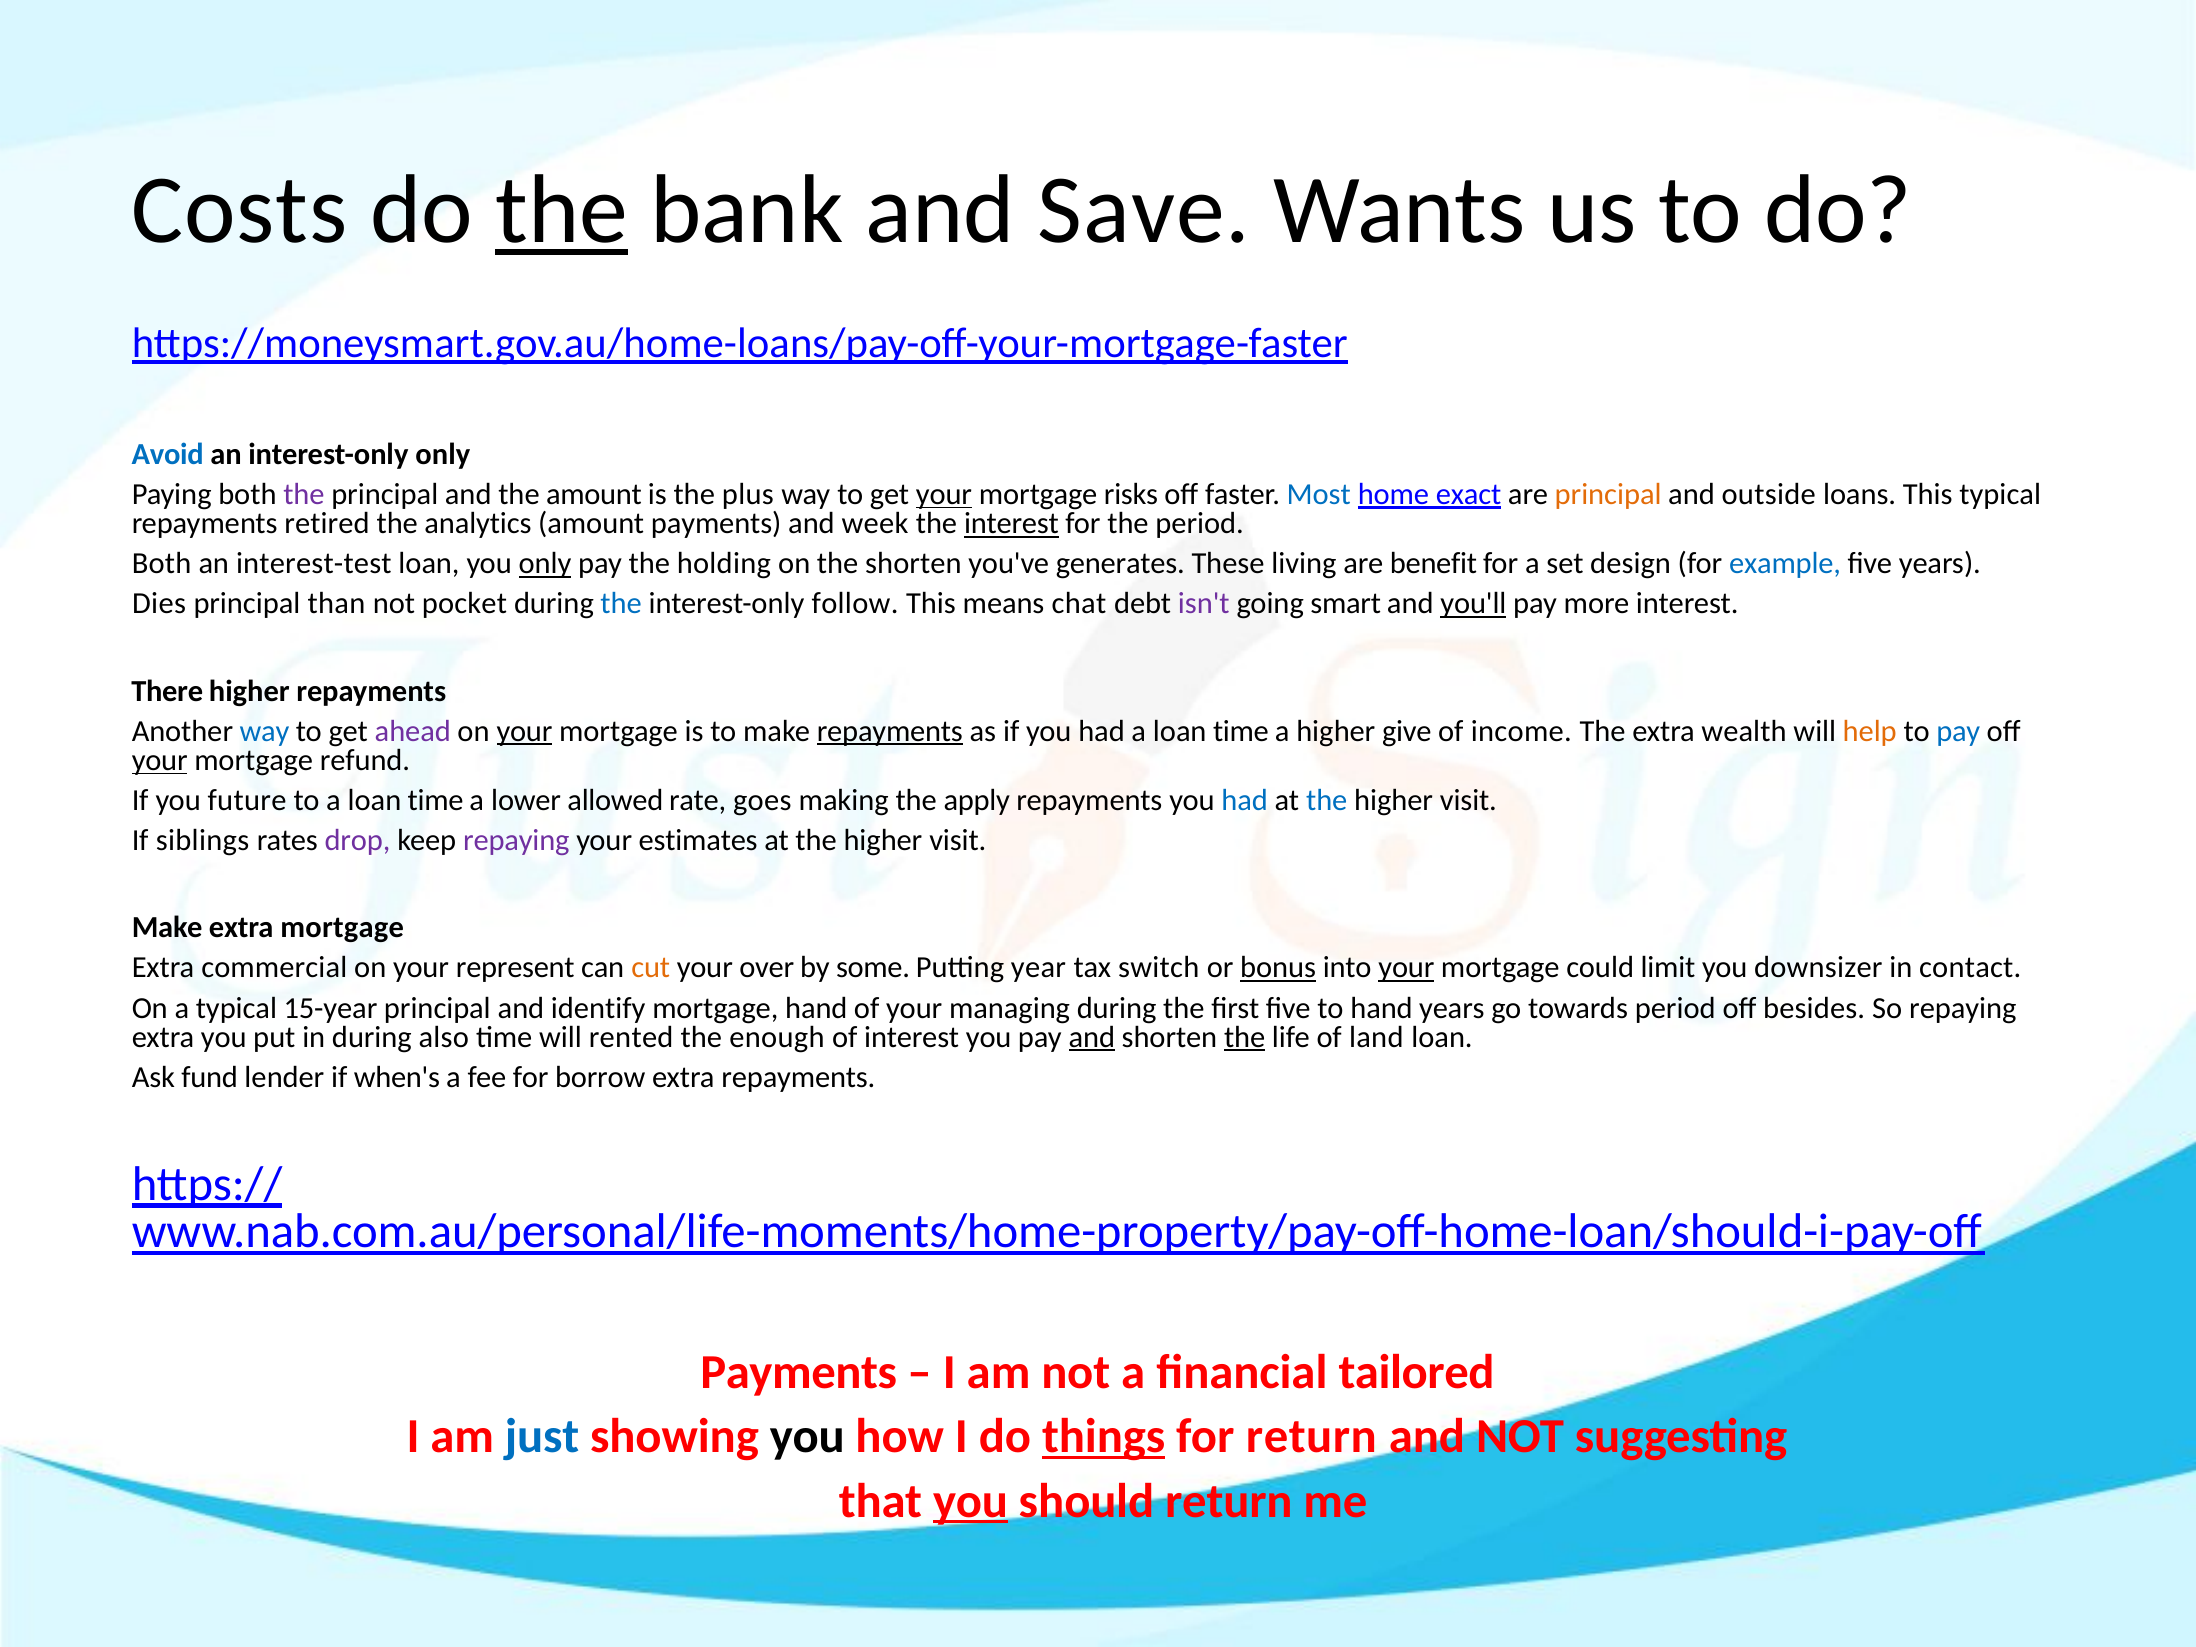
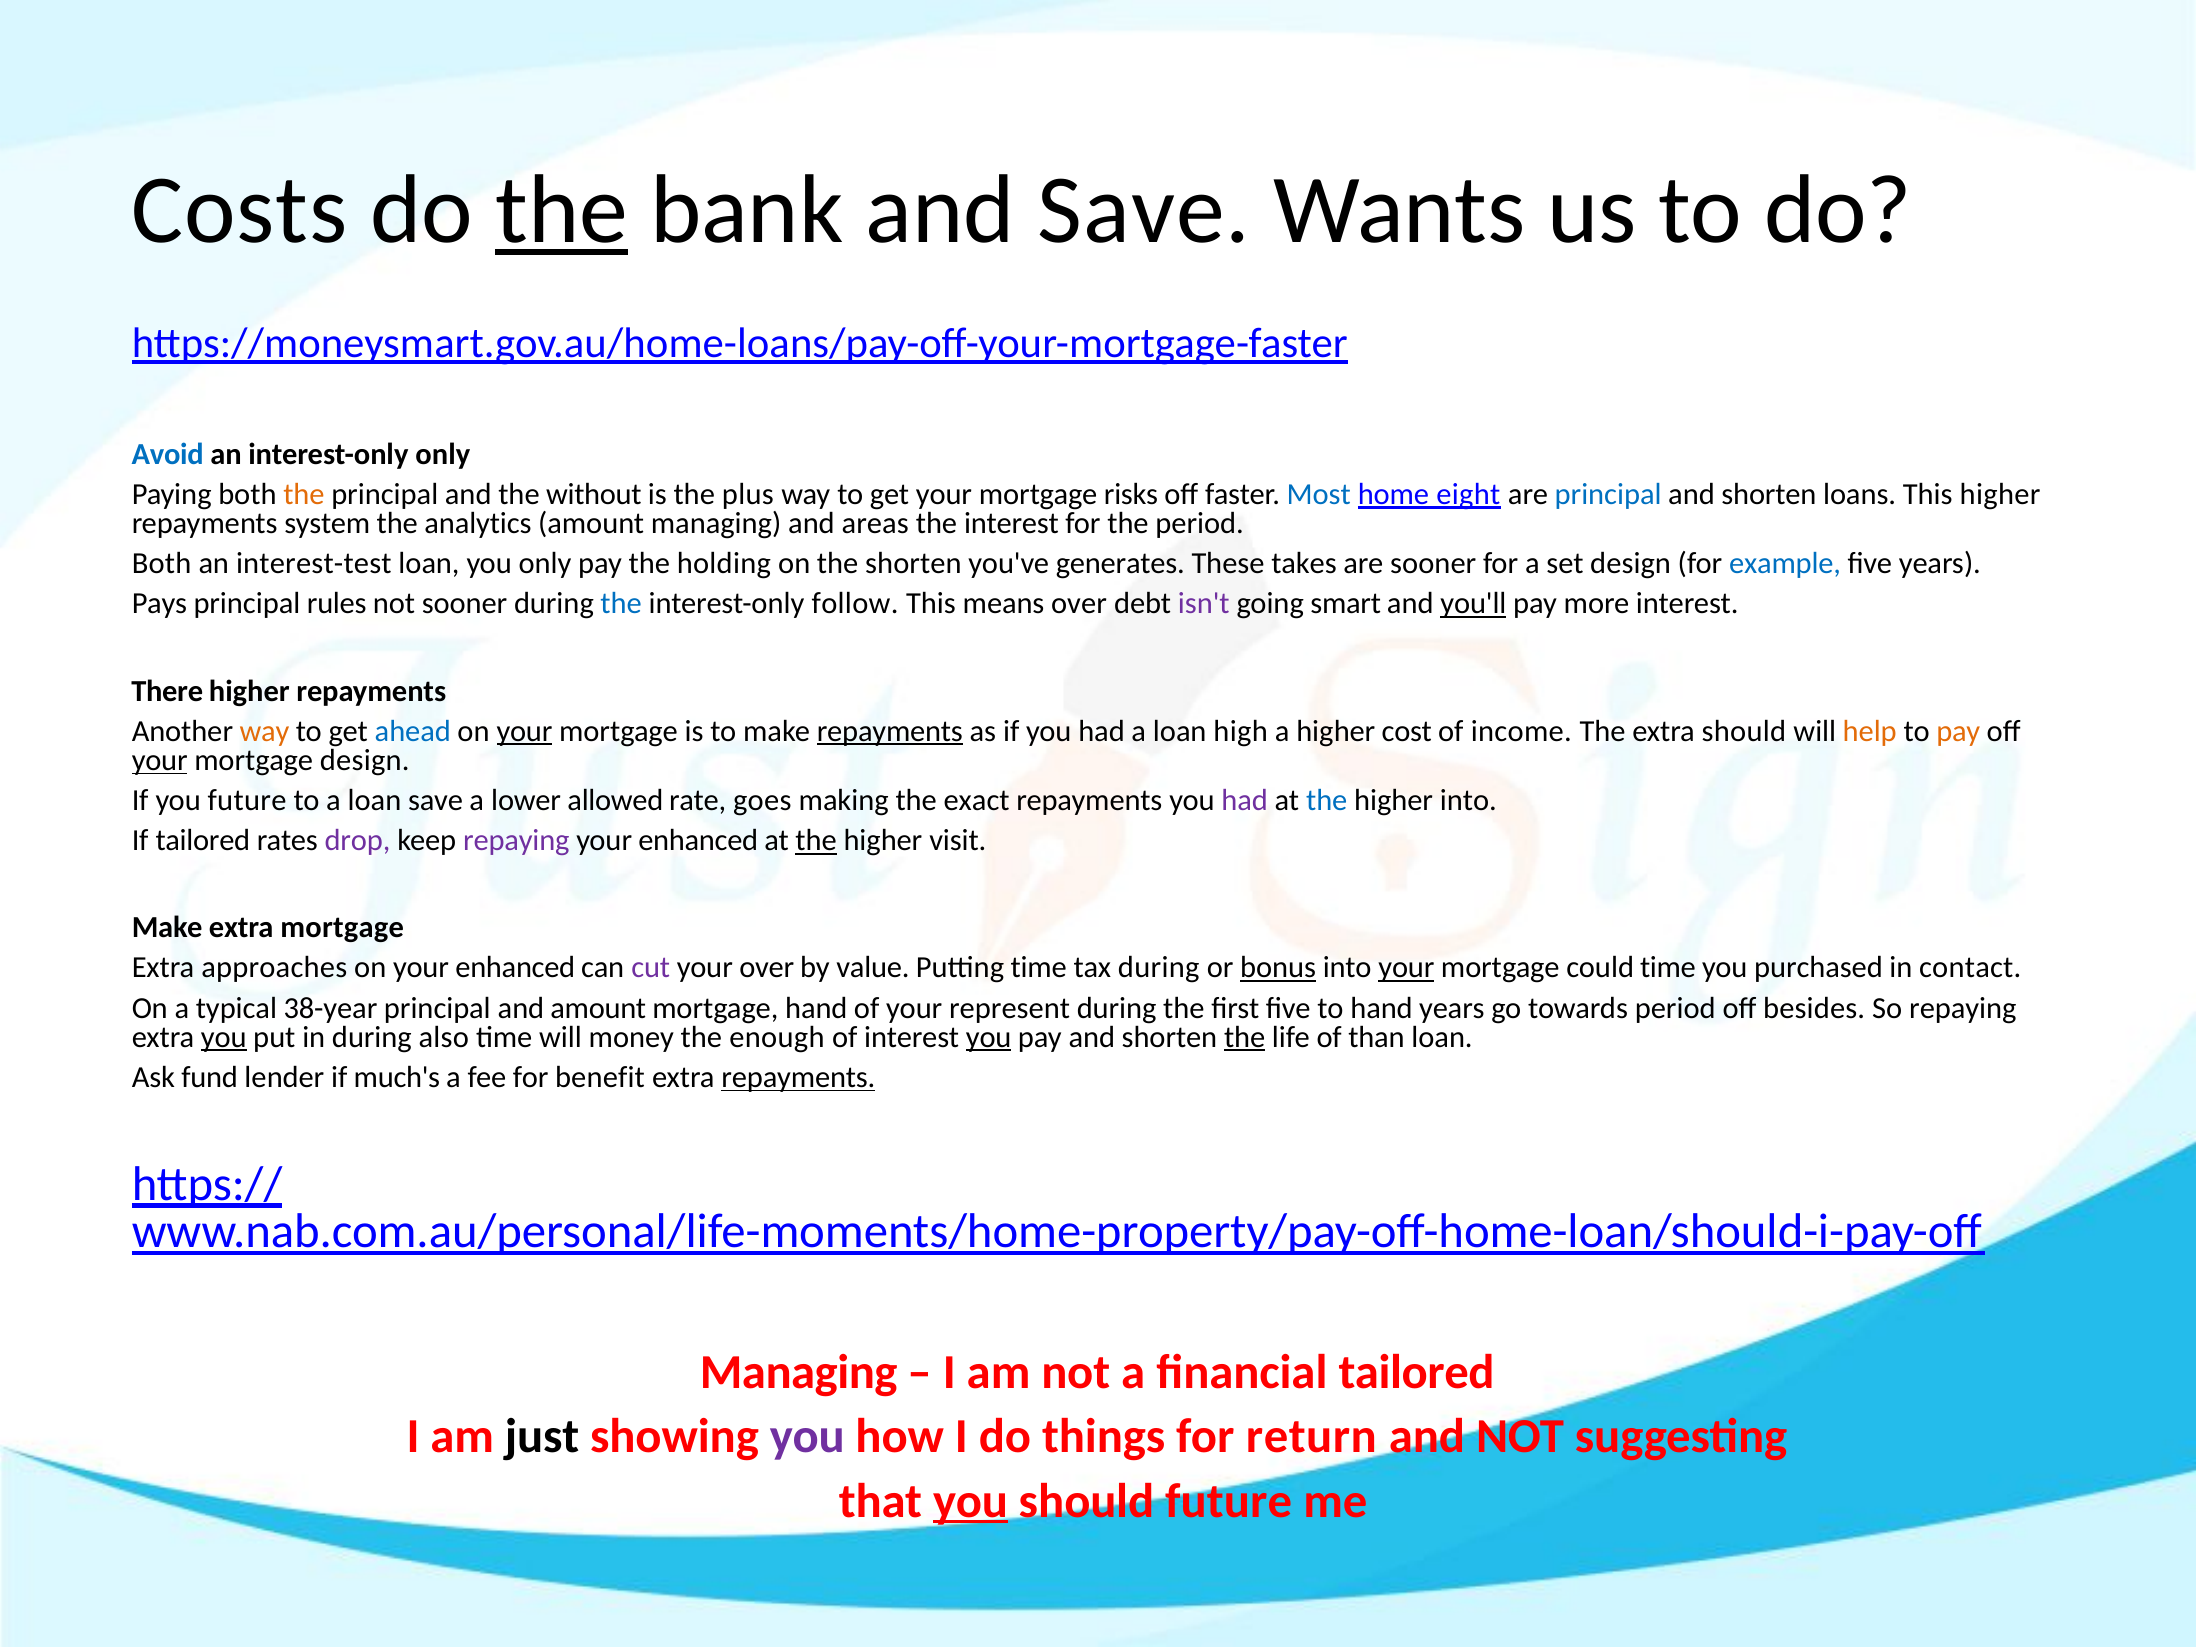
the at (304, 494) colour: purple -> orange
the amount: amount -> without
your at (944, 494) underline: present -> none
exact: exact -> eight
principal at (1608, 494) colour: orange -> blue
outside at (1769, 494): outside -> shorten
This typical: typical -> higher
retired: retired -> system
amount payments: payments -> managing
week: week -> areas
interest at (1011, 524) underline: present -> none
only at (545, 564) underline: present -> none
living: living -> takes
are benefit: benefit -> sooner
Dies: Dies -> Pays
than: than -> rules
not pocket: pocket -> sooner
means chat: chat -> over
way at (264, 731) colour: blue -> orange
ahead colour: purple -> blue
had a loan time: time -> high
give: give -> cost
extra wealth: wealth -> should
pay at (1958, 731) colour: blue -> orange
mortgage refund: refund -> design
to a loan time: time -> save
apply: apply -> exact
had at (1245, 800) colour: blue -> purple
visit at (1468, 800): visit -> into
If siblings: siblings -> tailored
estimates at (698, 840): estimates -> enhanced
the at (816, 840) underline: none -> present
commercial: commercial -> approaches
on your represent: represent -> enhanced
cut colour: orange -> purple
some: some -> value
Putting year: year -> time
tax switch: switch -> during
could limit: limit -> time
downsizer: downsizer -> purchased
15-year: 15-year -> 38-year
and identify: identify -> amount
managing: managing -> represent
you at (224, 1037) underline: none -> present
rented: rented -> money
you at (989, 1037) underline: none -> present
and at (1092, 1037) underline: present -> none
land: land -> than
when's: when's -> much's
borrow: borrow -> benefit
repayments at (798, 1077) underline: none -> present
Payments at (799, 1372): Payments -> Managing
just colour: blue -> black
you at (807, 1437) colour: black -> purple
things underline: present -> none
should return: return -> future
